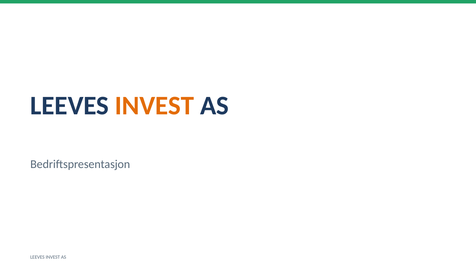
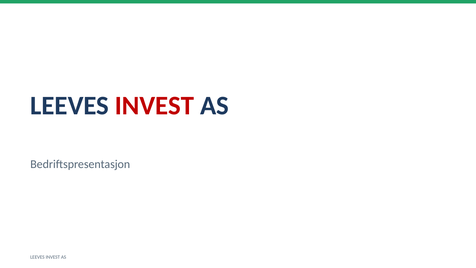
INVEST at (154, 106) colour: orange -> red
